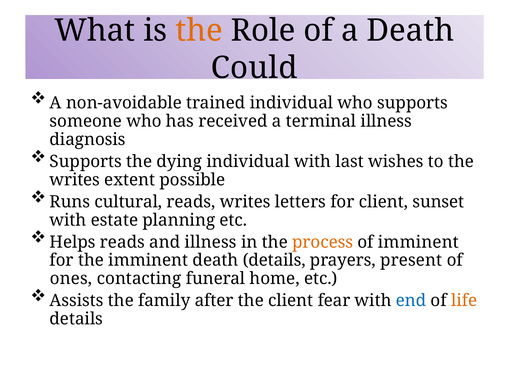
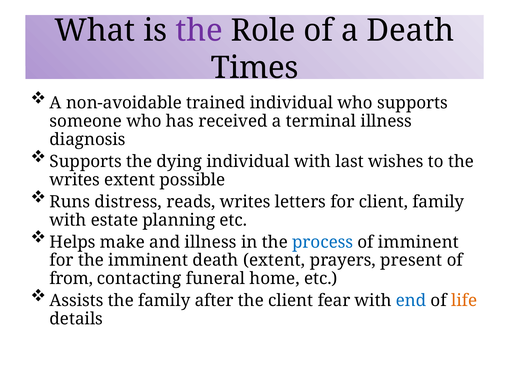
the at (199, 31) colour: orange -> purple
Could: Could -> Times
cultural: cultural -> distress
client sunset: sunset -> family
Helps reads: reads -> make
process colour: orange -> blue
death details: details -> extent
ones: ones -> from
